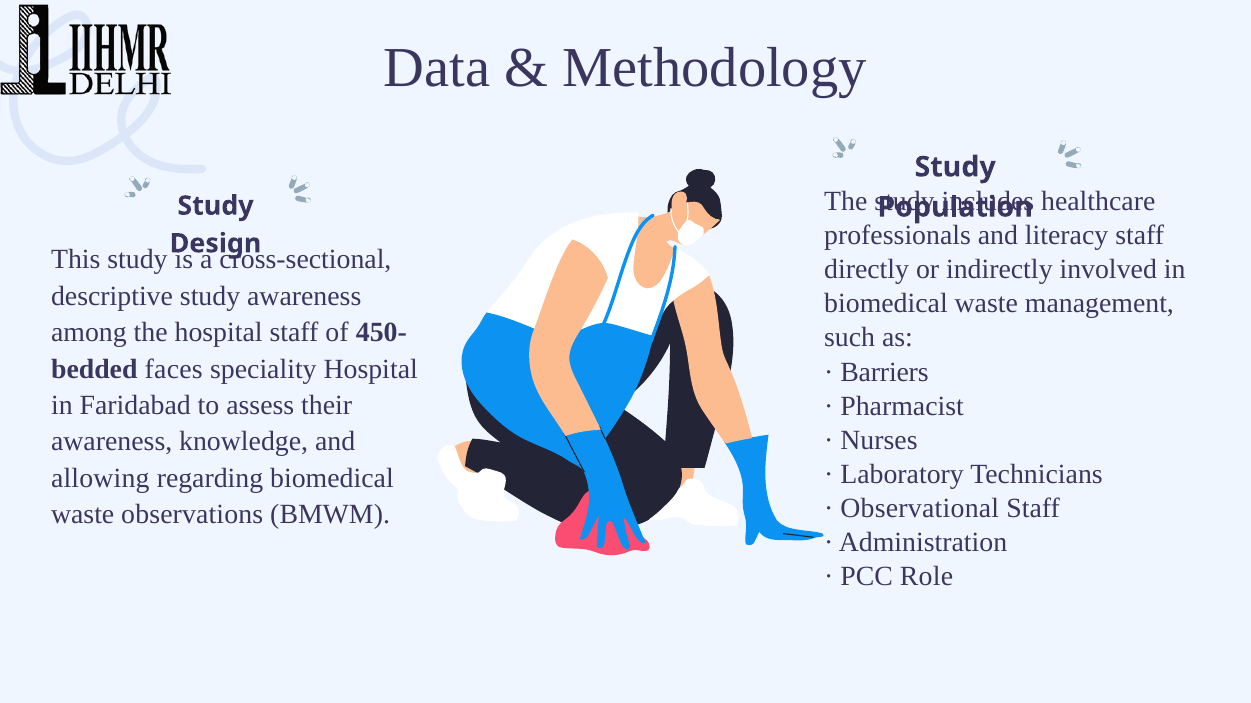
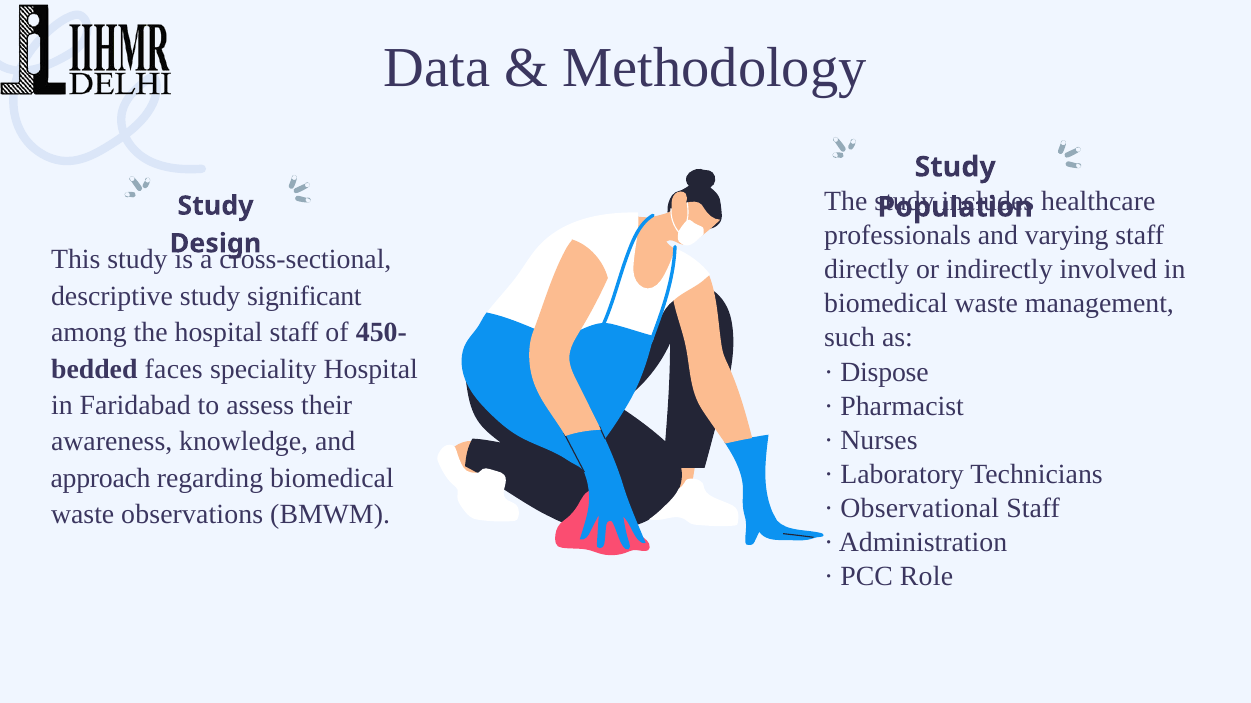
literacy: literacy -> varying
study awareness: awareness -> significant
Barriers: Barriers -> Dispose
allowing: allowing -> approach
